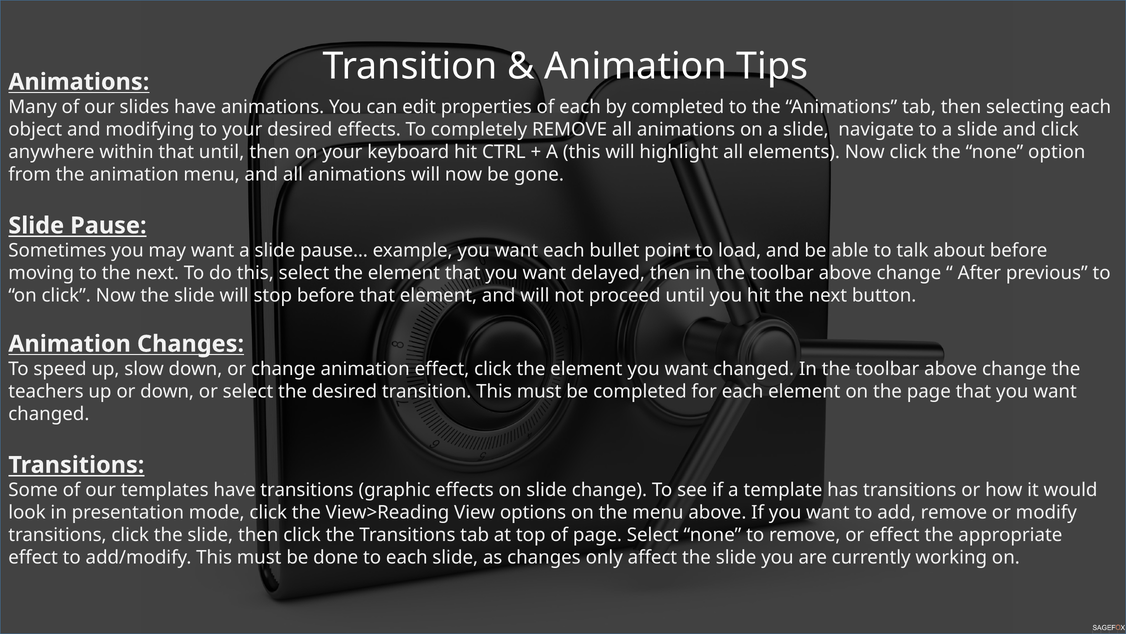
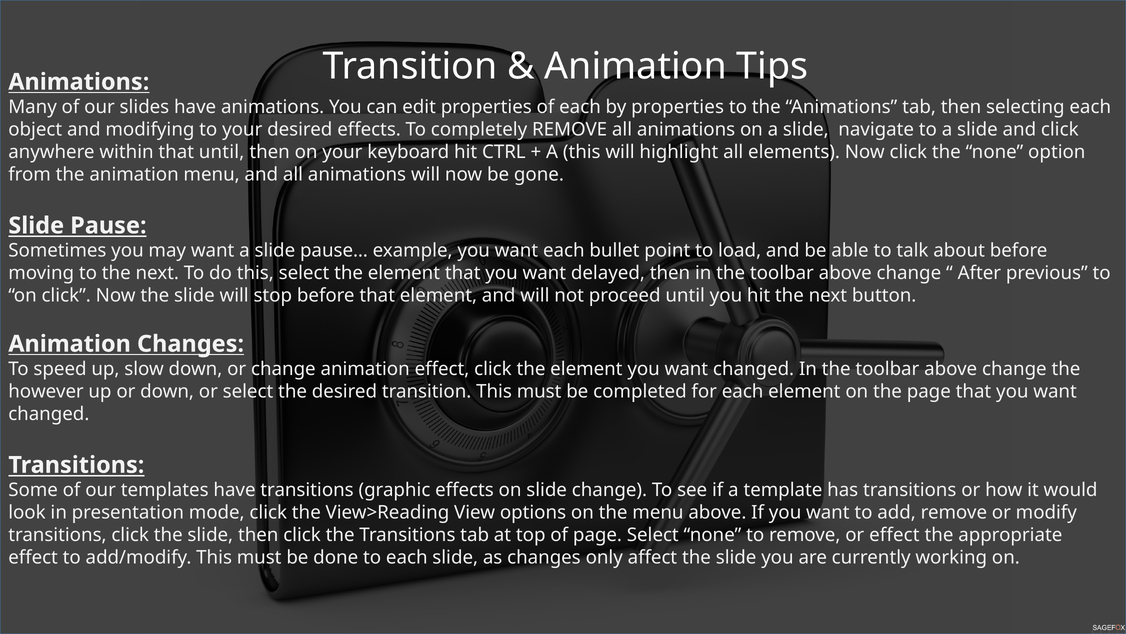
by completed: completed -> properties
teachers: teachers -> however
